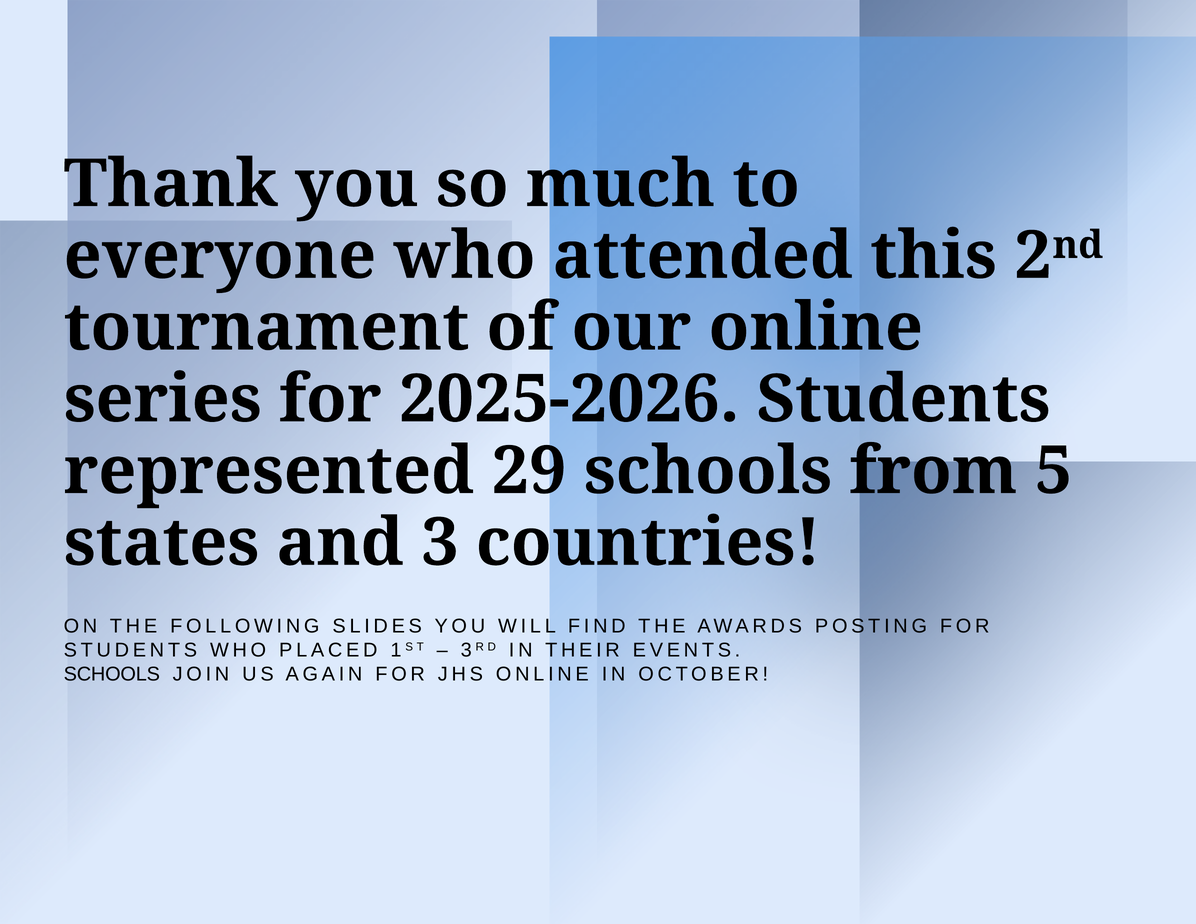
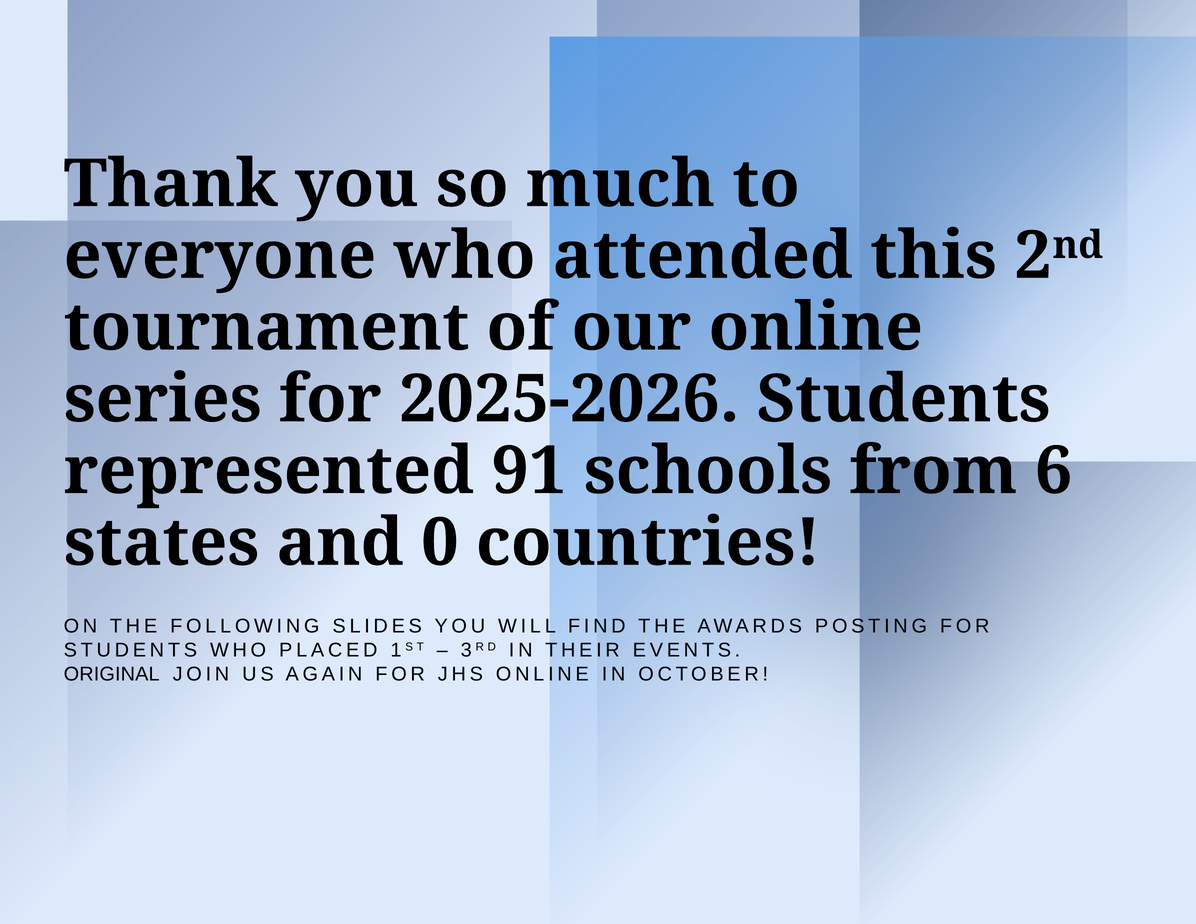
29: 29 -> 91
5: 5 -> 6
3: 3 -> 0
SCHOOLS at (112, 674): SCHOOLS -> ORIGINAL
